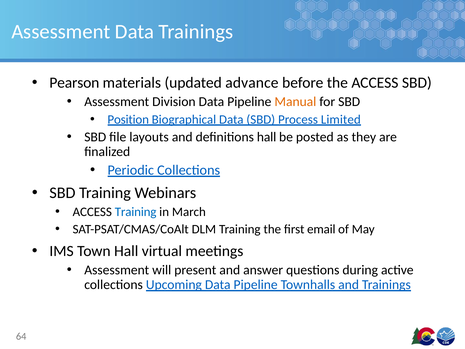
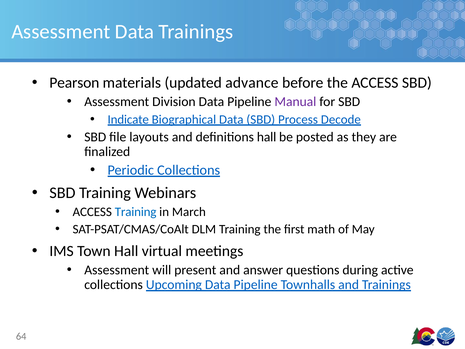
Manual colour: orange -> purple
Position: Position -> Indicate
Limited: Limited -> Decode
email: email -> math
